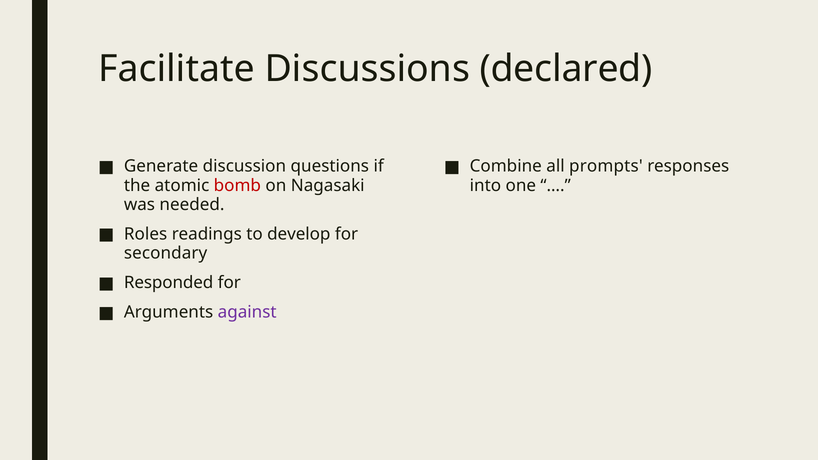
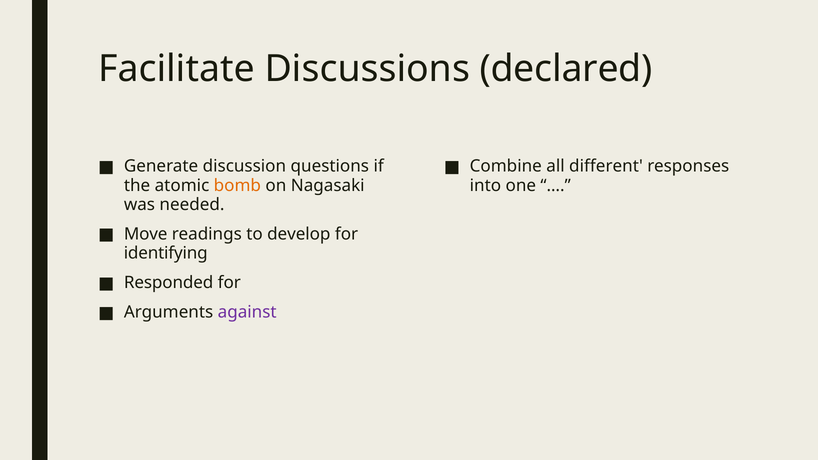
prompts: prompts -> different
bomb colour: red -> orange
Roles: Roles -> Move
secondary: secondary -> identifying
